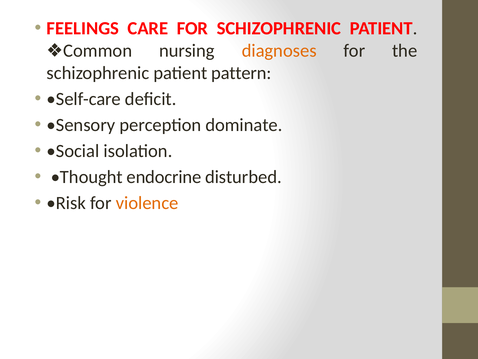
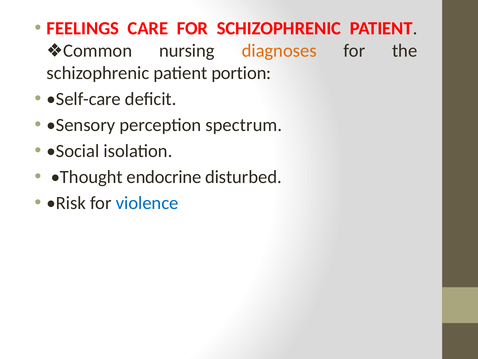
pattern: pattern -> portion
dominate: dominate -> spectrum
violence colour: orange -> blue
